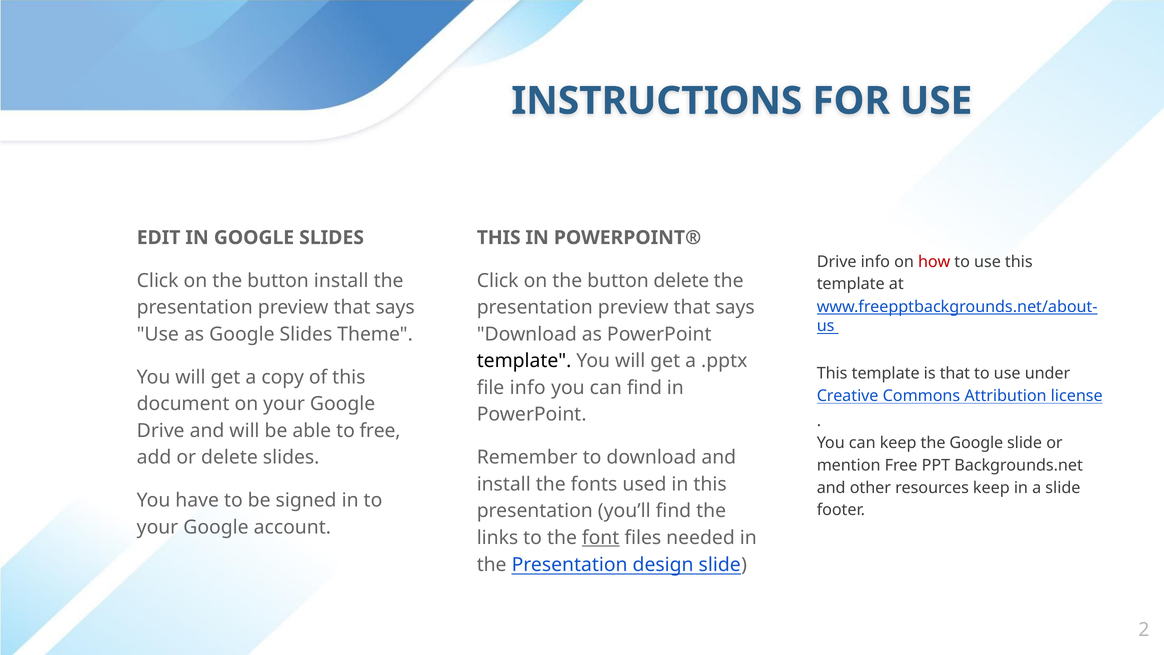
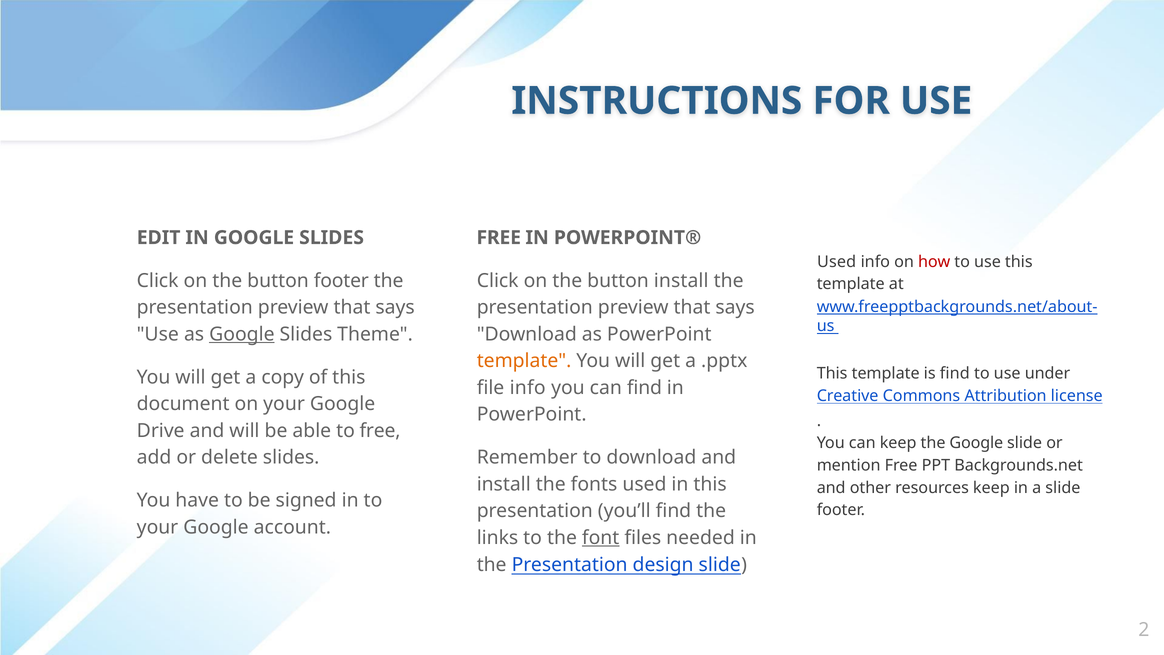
THIS at (499, 238): THIS -> FREE
Drive at (837, 262): Drive -> Used
button install: install -> footer
button delete: delete -> install
Google at (242, 334) underline: none -> present
template at (524, 361) colour: black -> orange
is that: that -> find
